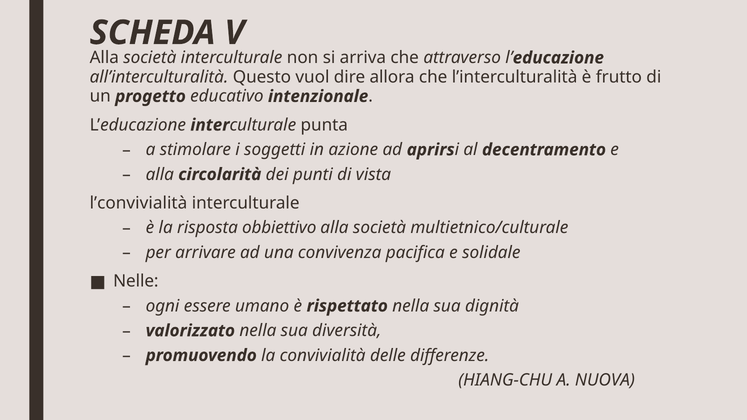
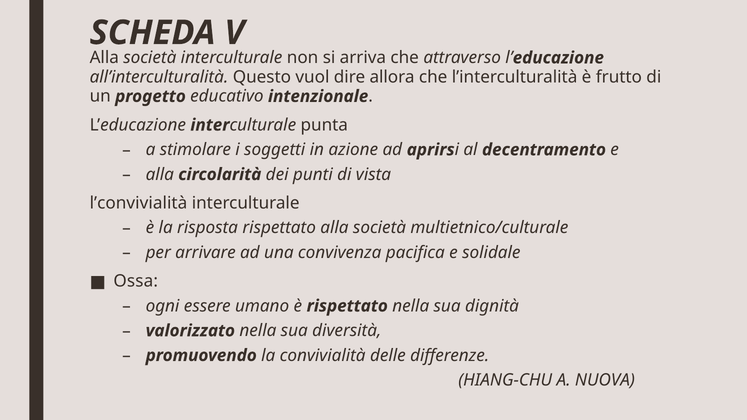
risposta obbiettivo: obbiettivo -> rispettato
Nelle: Nelle -> Ossa
